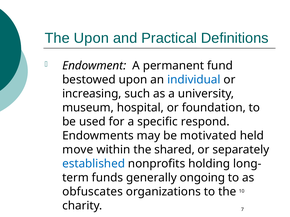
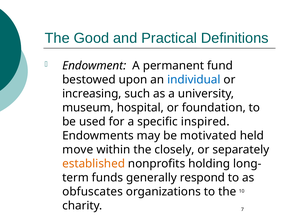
The Upon: Upon -> Good
respond: respond -> inspired
shared: shared -> closely
established colour: blue -> orange
ongoing: ongoing -> respond
